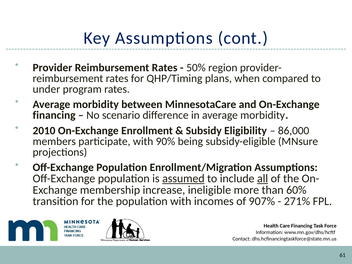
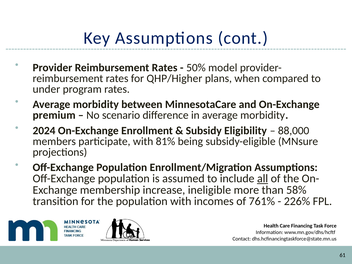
region: region -> model
QHP/Timing: QHP/Timing -> QHP/Higher
financing at (54, 115): financing -> premium
2010: 2010 -> 2024
86,000: 86,000 -> 88,000
90%: 90% -> 81%
assumed underline: present -> none
60%: 60% -> 58%
907%: 907% -> 761%
271%: 271% -> 226%
